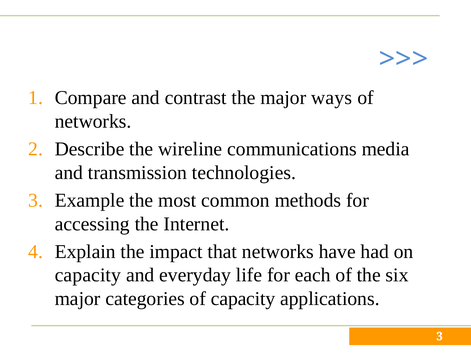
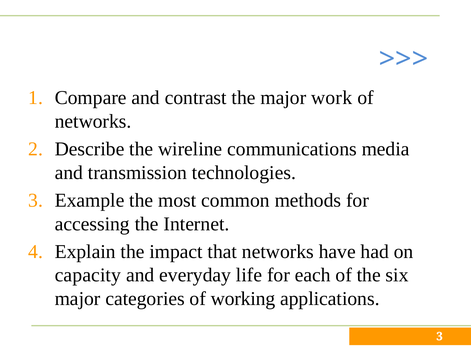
ways: ways -> work
of capacity: capacity -> working
